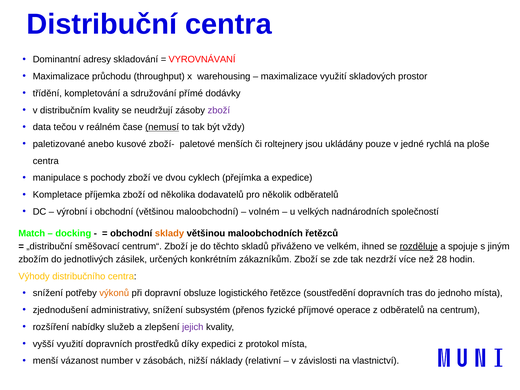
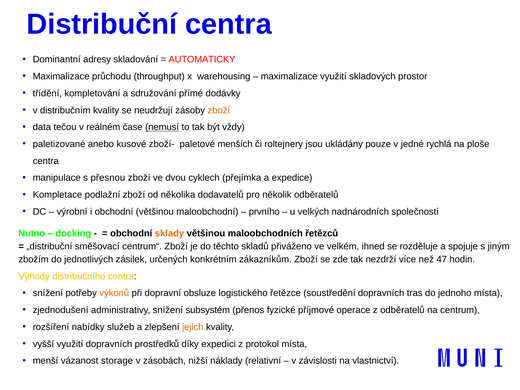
VYROVNÁVANÍ: VYROVNÁVANÍ -> AUTOMATICKY
zboží at (219, 110) colour: purple -> orange
pochody: pochody -> přesnou
příjemka: příjemka -> podlažní
volném: volném -> prvního
Match: Match -> Nutno
rozděluje underline: present -> none
28: 28 -> 47
jejich colour: purple -> orange
number: number -> storage
